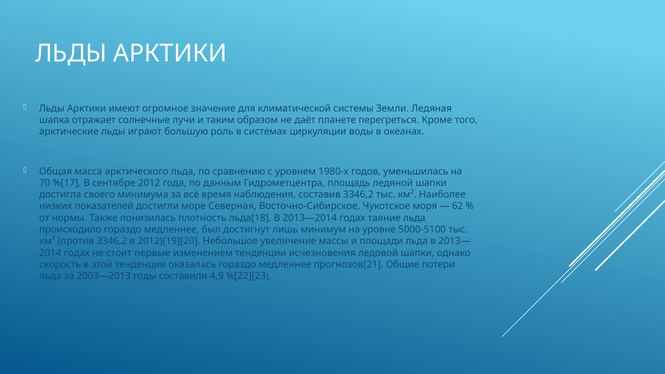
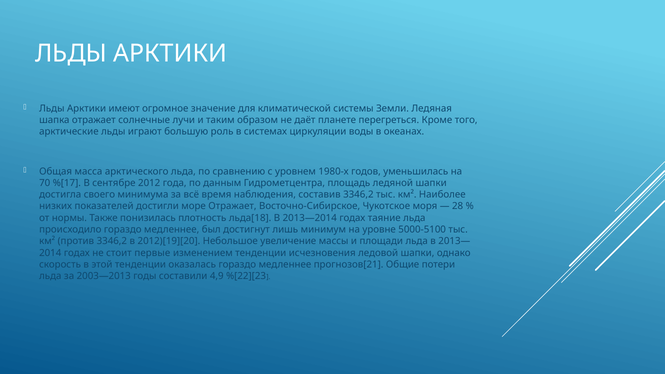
море Северная: Северная -> Отражает
62: 62 -> 28
